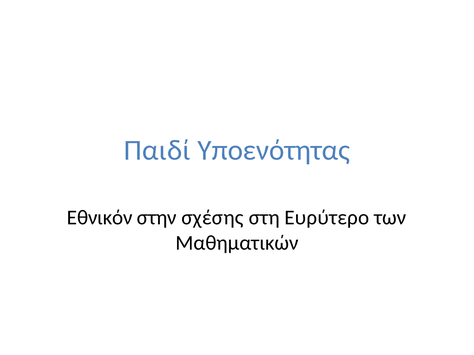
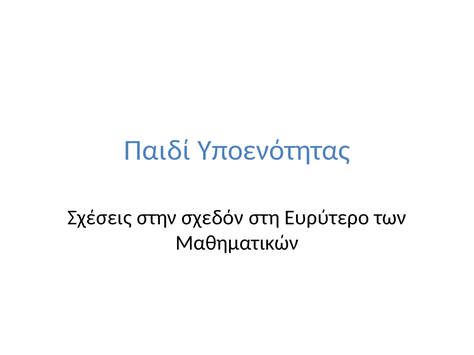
Εθνικόν: Εθνικόν -> Σχέσεις
σχέσης: σχέσης -> σχεδόν
